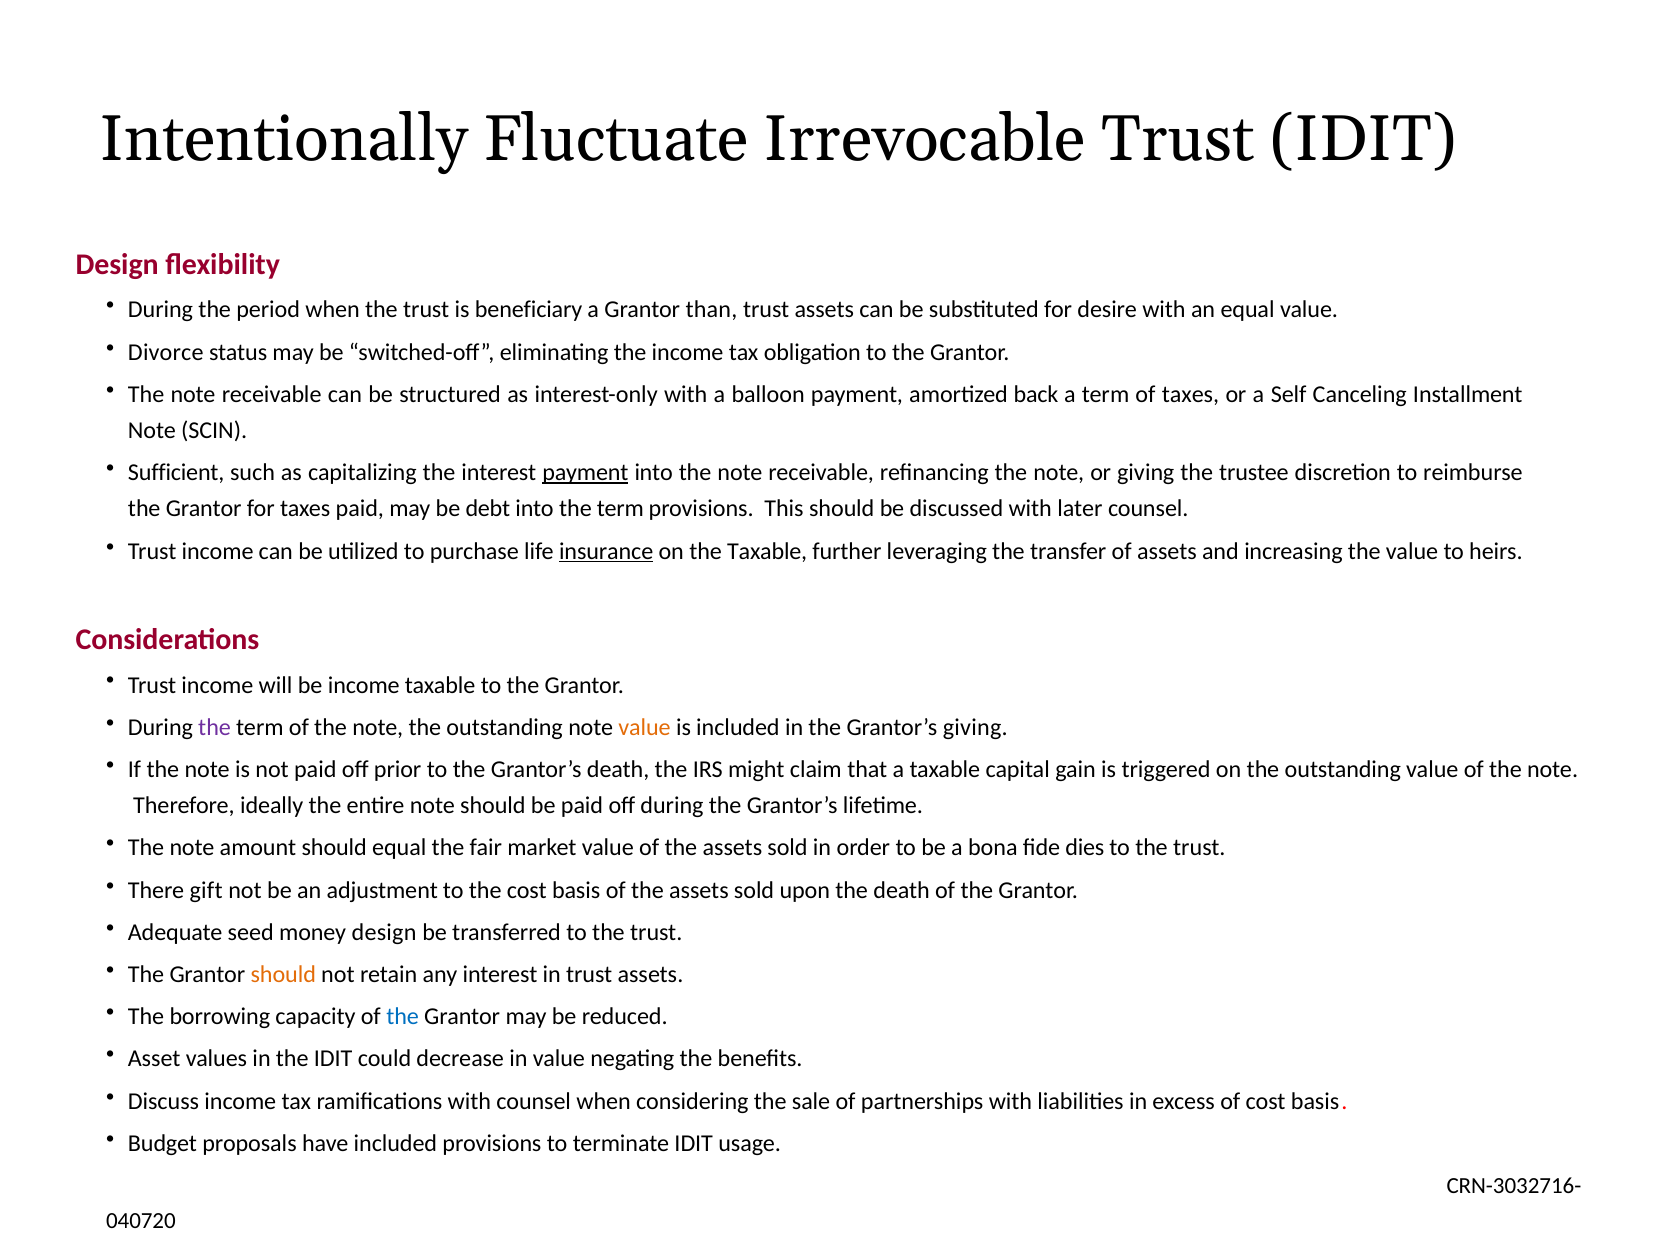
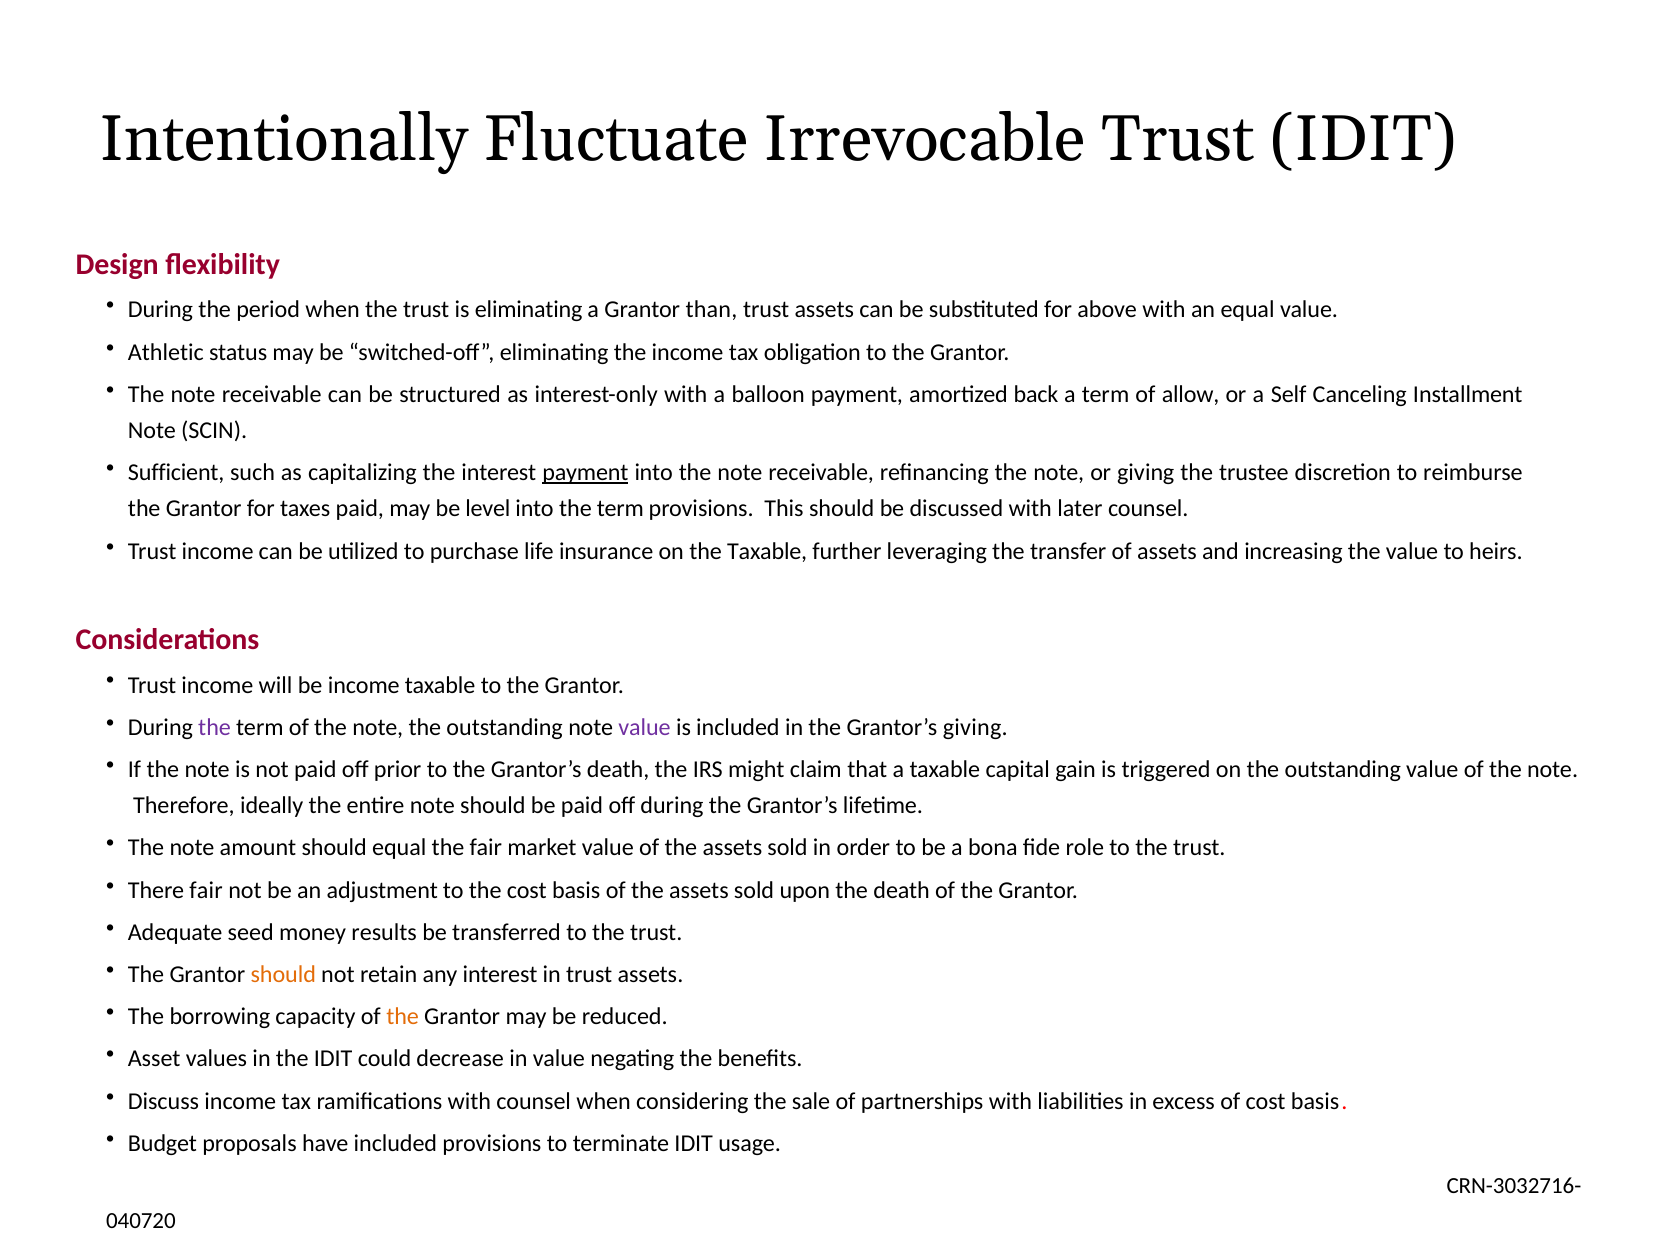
is beneficiary: beneficiary -> eliminating
desire: desire -> above
Divorce: Divorce -> Athletic
of taxes: taxes -> allow
debt: debt -> level
insurance underline: present -> none
value at (645, 727) colour: orange -> purple
dies: dies -> role
There gift: gift -> fair
money design: design -> results
the at (403, 1017) colour: blue -> orange
